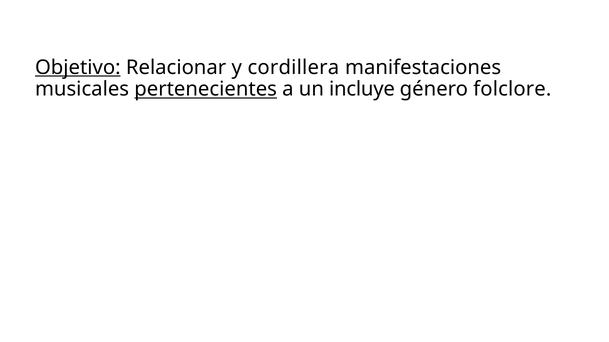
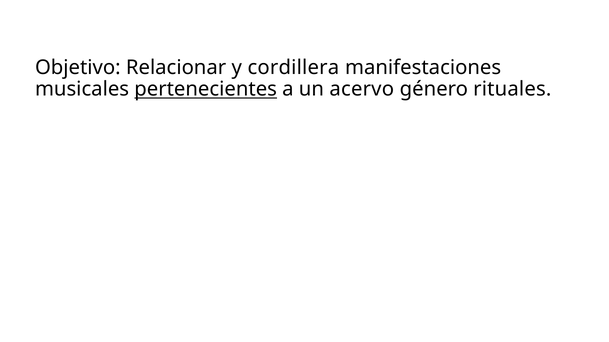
Objetivo underline: present -> none
incluye: incluye -> acervo
folclore: folclore -> rituales
